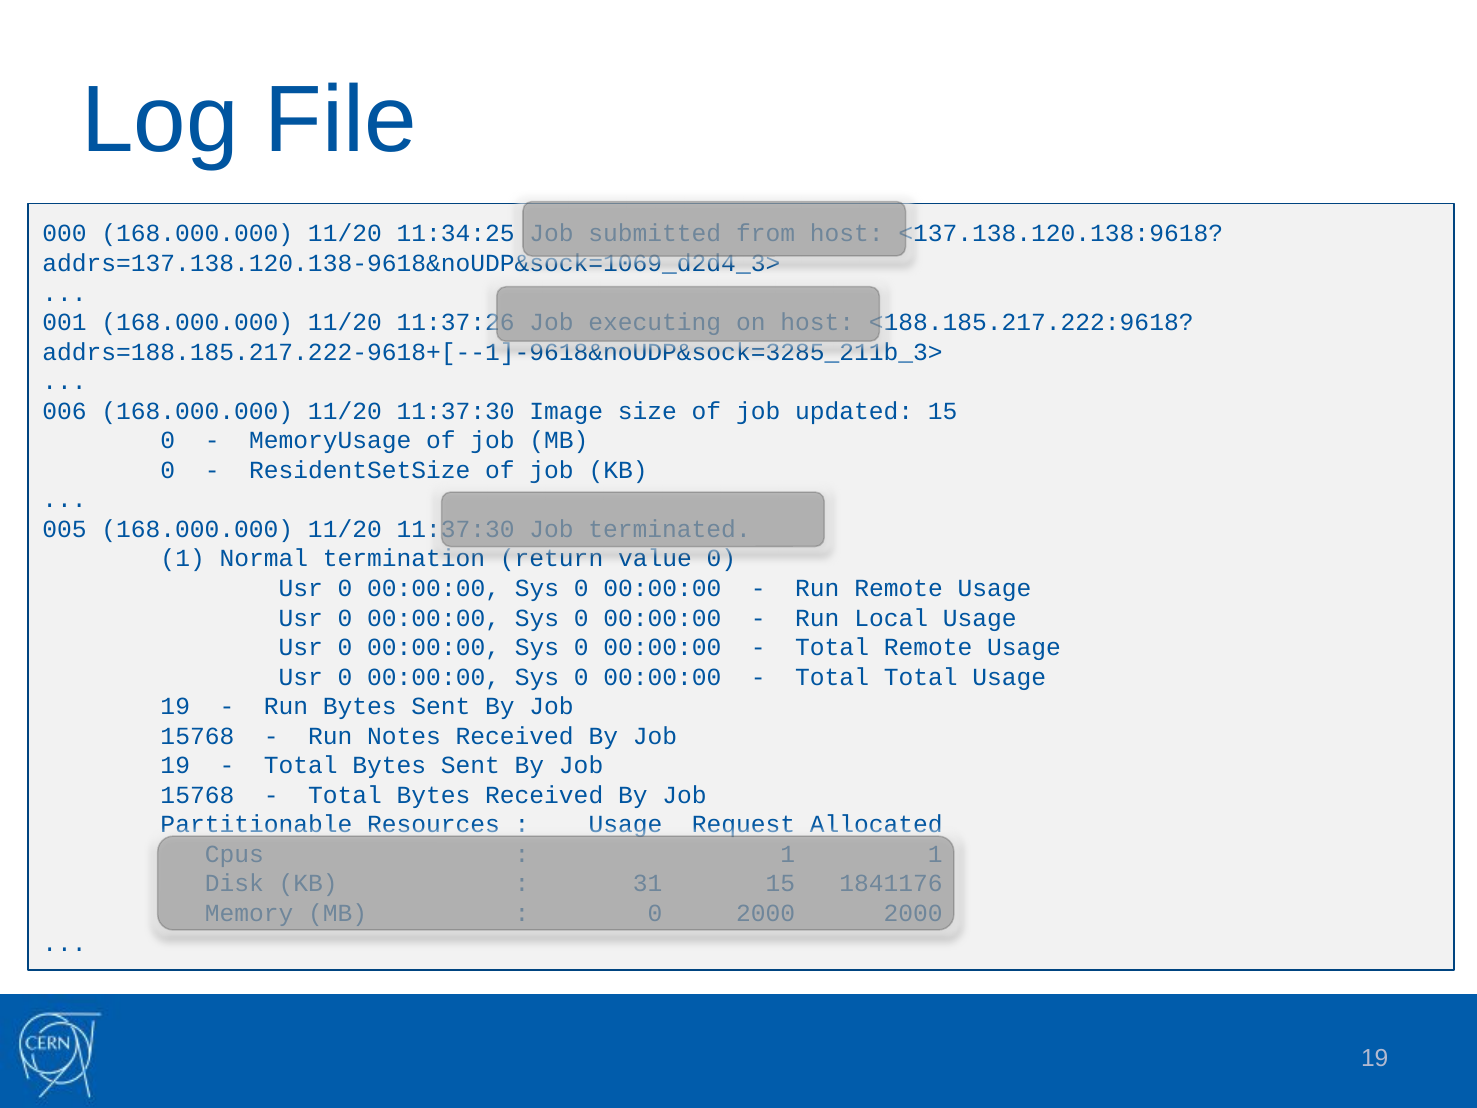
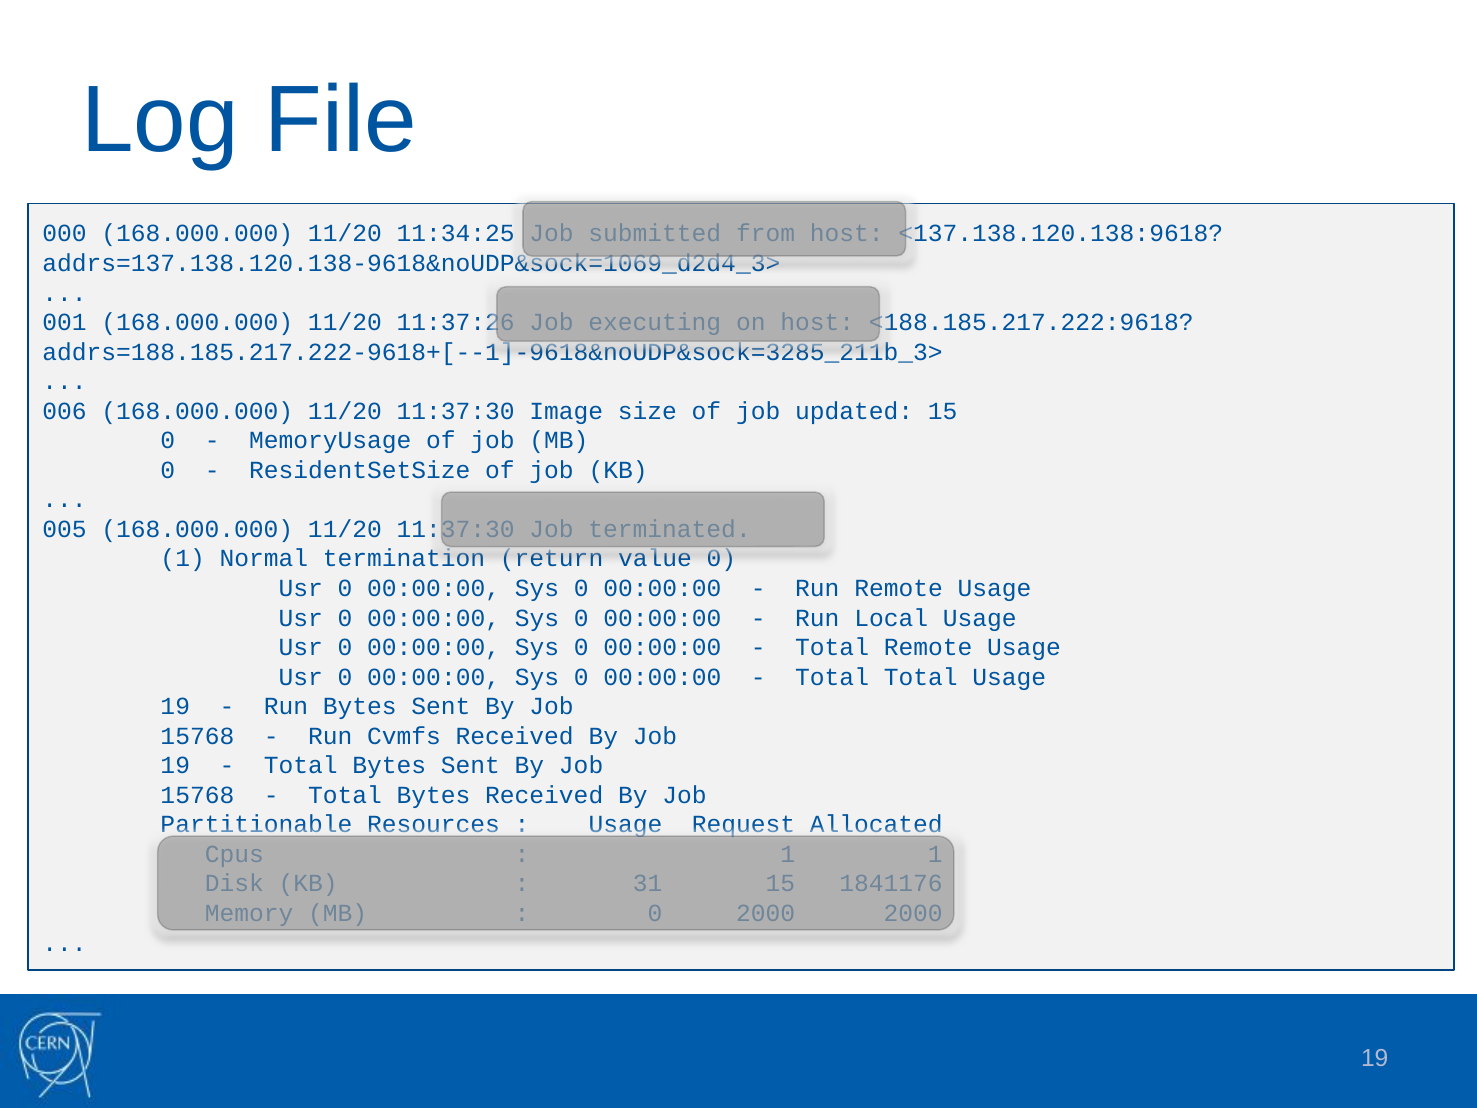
Notes: Notes -> Cvmfs
